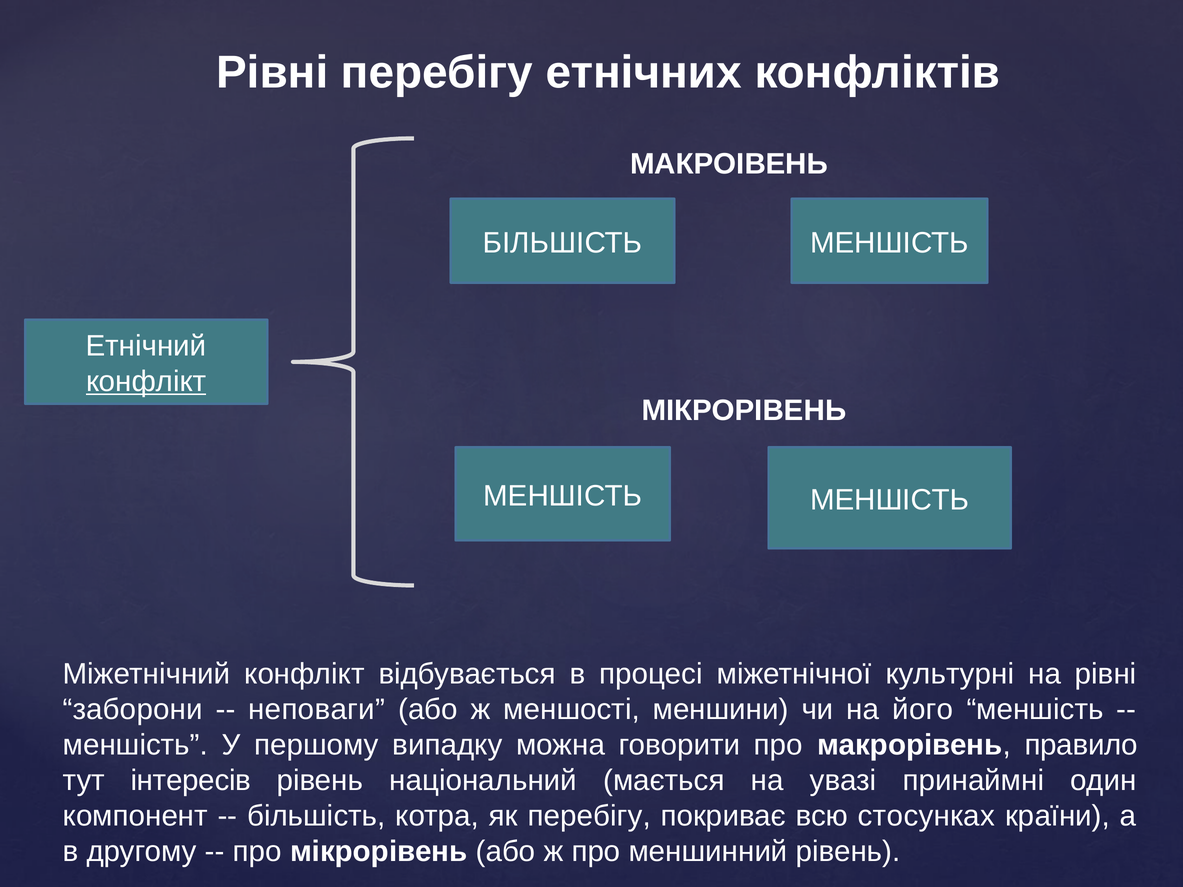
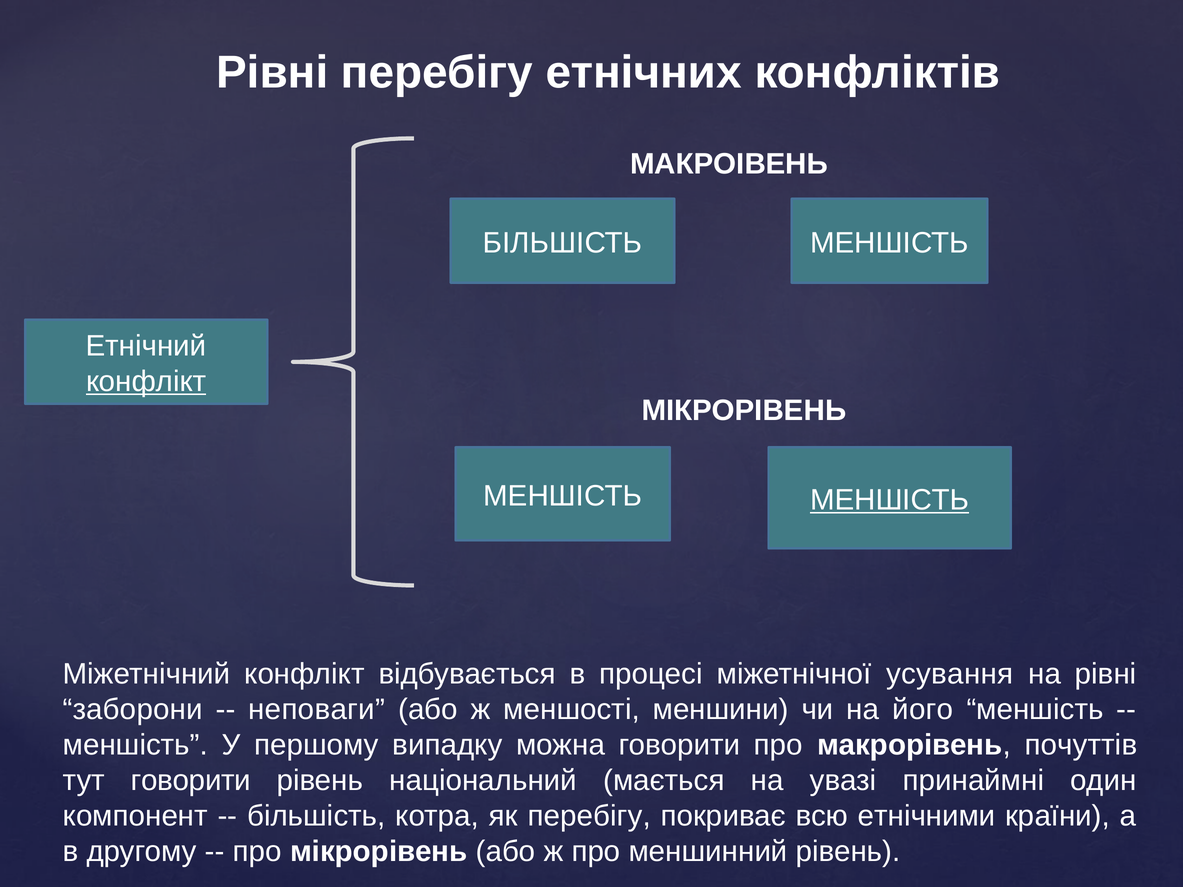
МЕНШІСТЬ at (890, 500) underline: none -> present
культурні: культурні -> усування
правило: правило -> почуттів
тут інтересів: інтересів -> говорити
стосунках: стосунках -> етнічними
